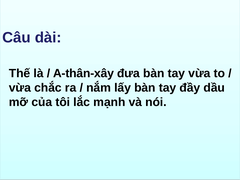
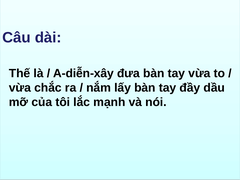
A-thân-xây: A-thân-xây -> A-diễn-xây
